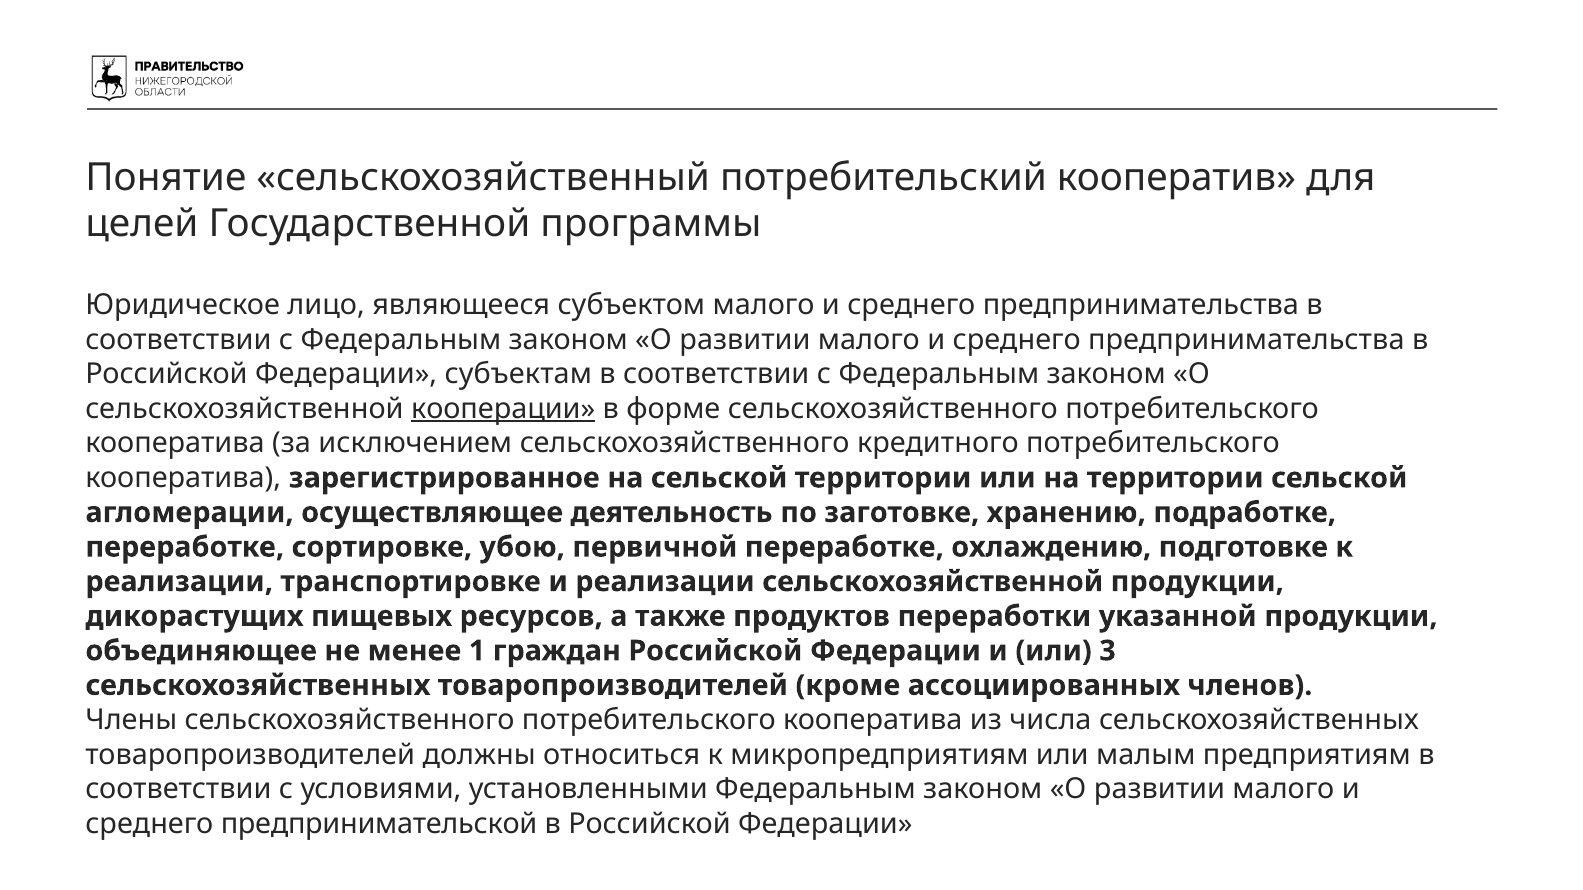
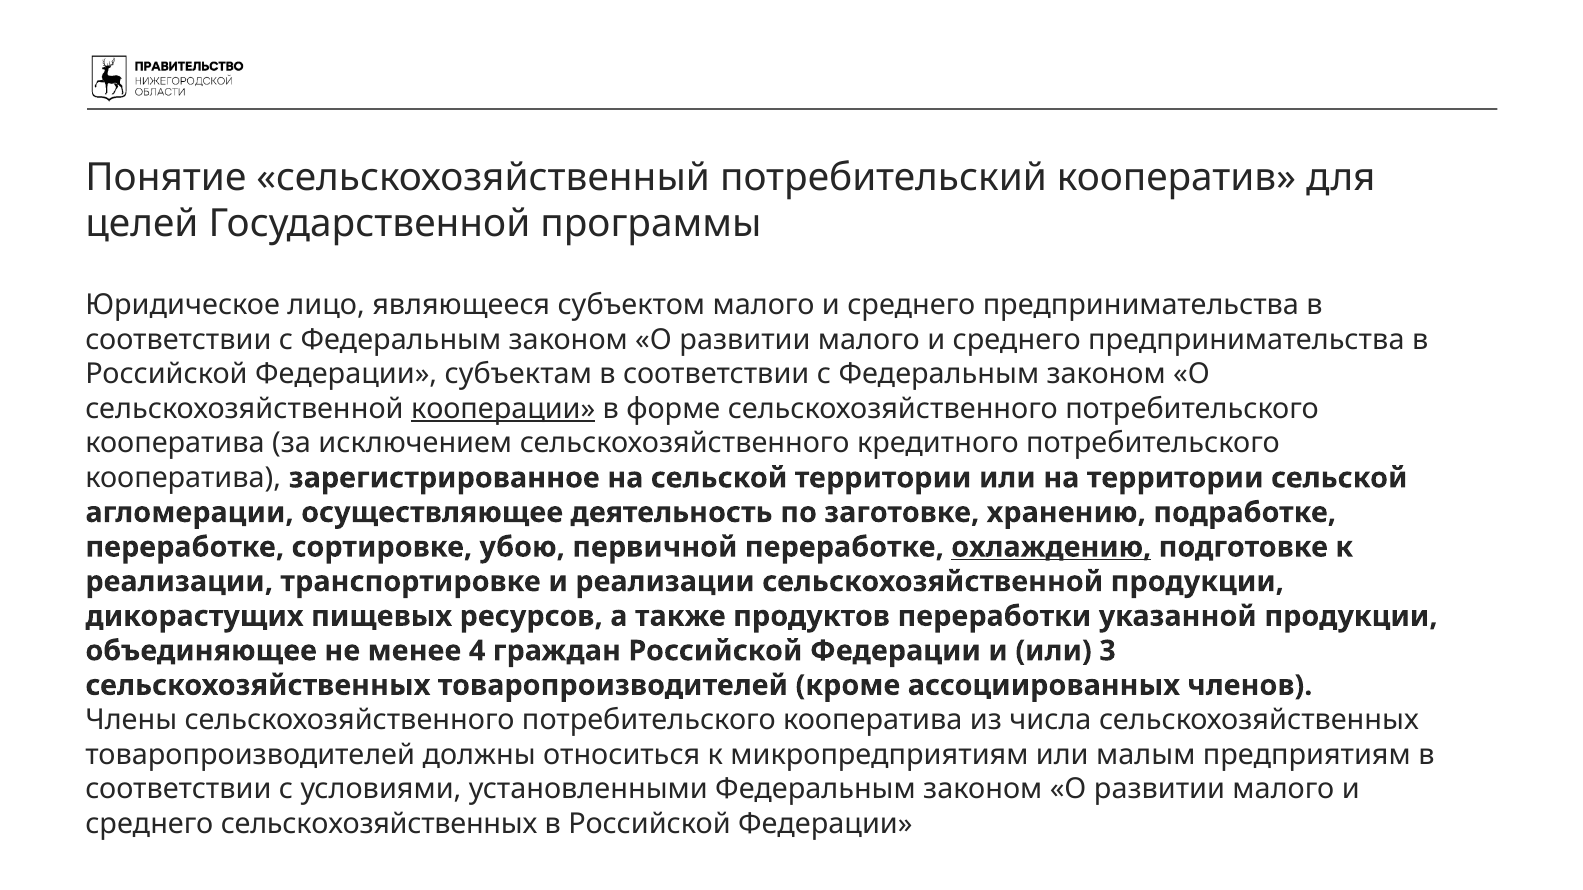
охлаждению underline: none -> present
1: 1 -> 4
среднего предпринимательской: предпринимательской -> сельскохозяйственных
